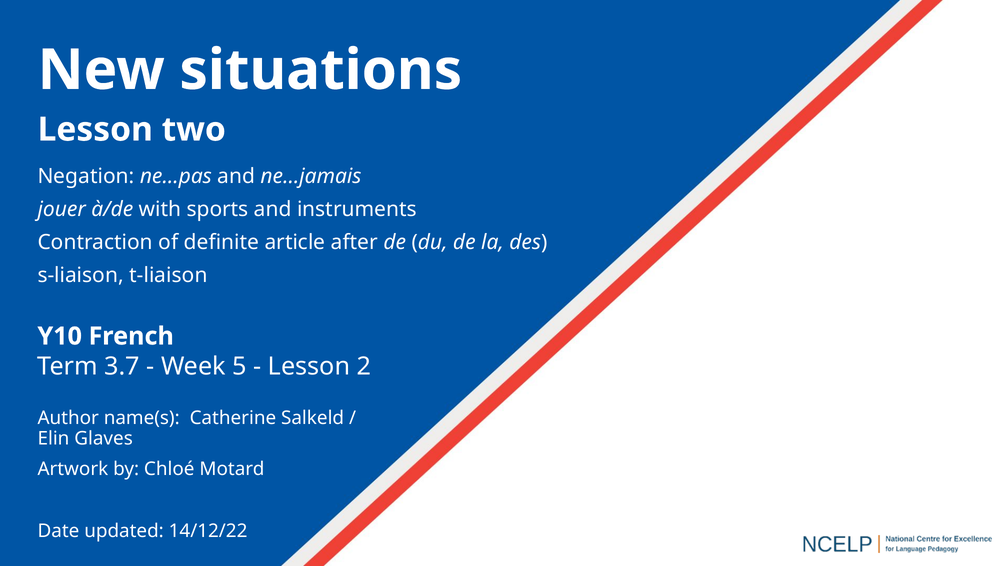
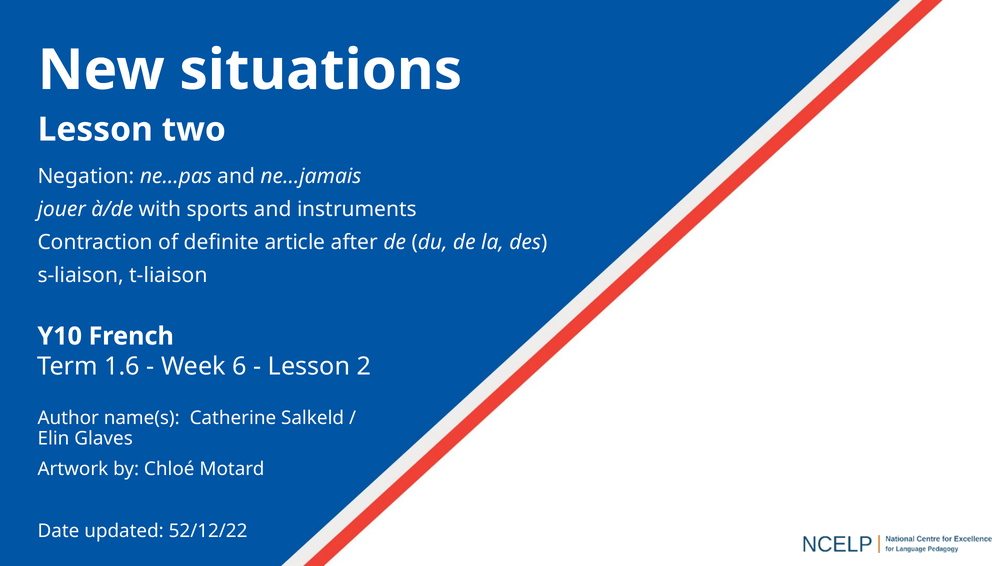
3.7: 3.7 -> 1.6
5: 5 -> 6
14/12/22: 14/12/22 -> 52/12/22
